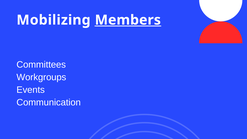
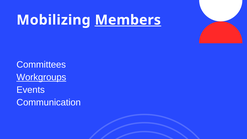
Workgroups underline: none -> present
